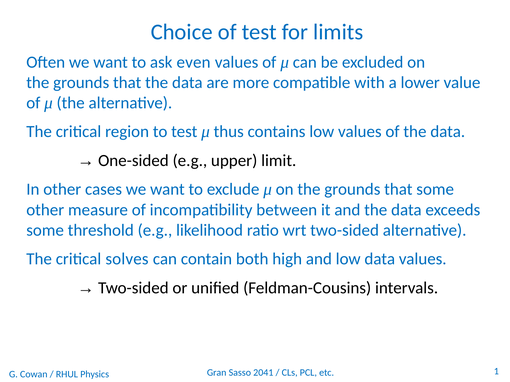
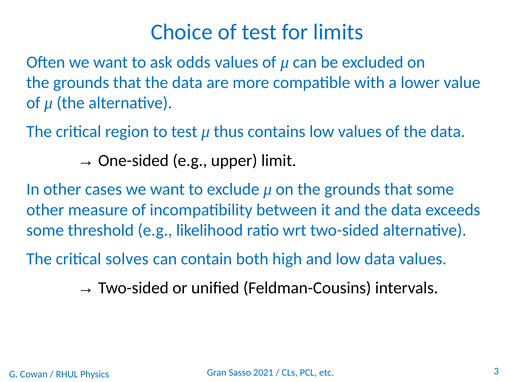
even: even -> odds
2041: 2041 -> 2021
1: 1 -> 3
